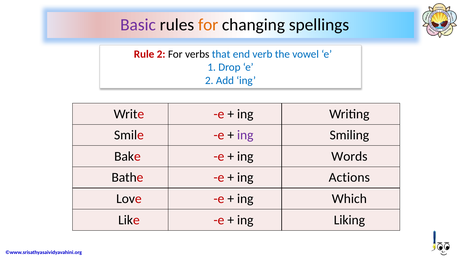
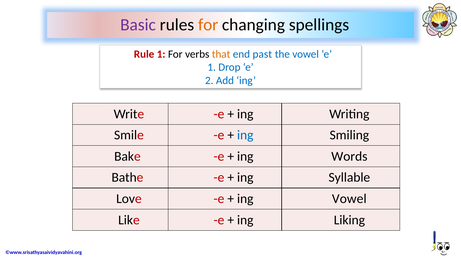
2: 2 -> 1
that colour: blue -> orange
verb: verb -> past
ing at (245, 135) colour: purple -> blue
Actions: Actions -> Syllable
ing Which: Which -> Vowel
